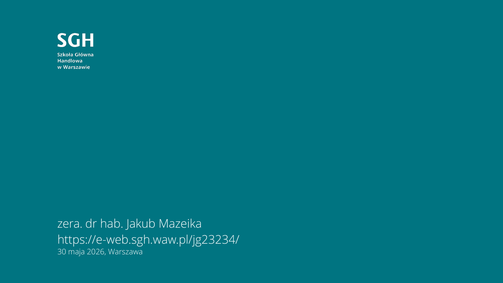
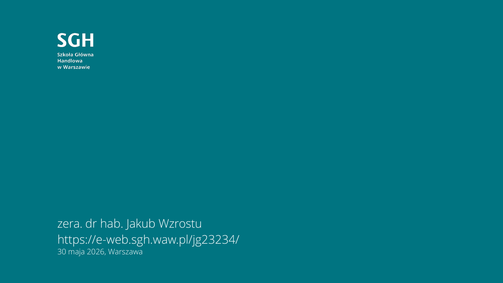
Mazeika: Mazeika -> Wzrostu
